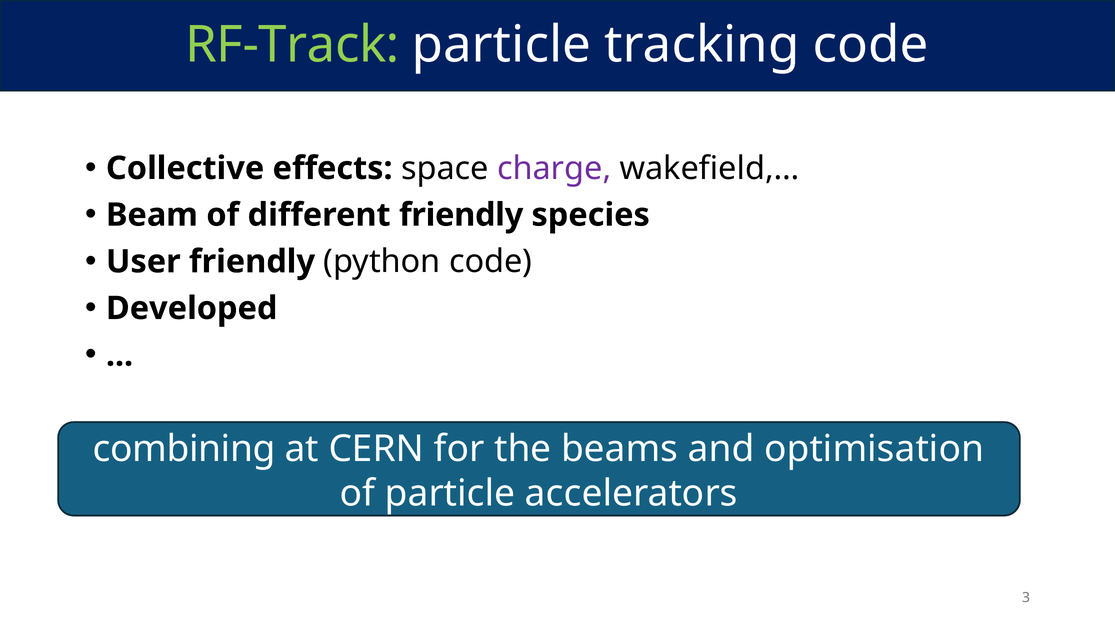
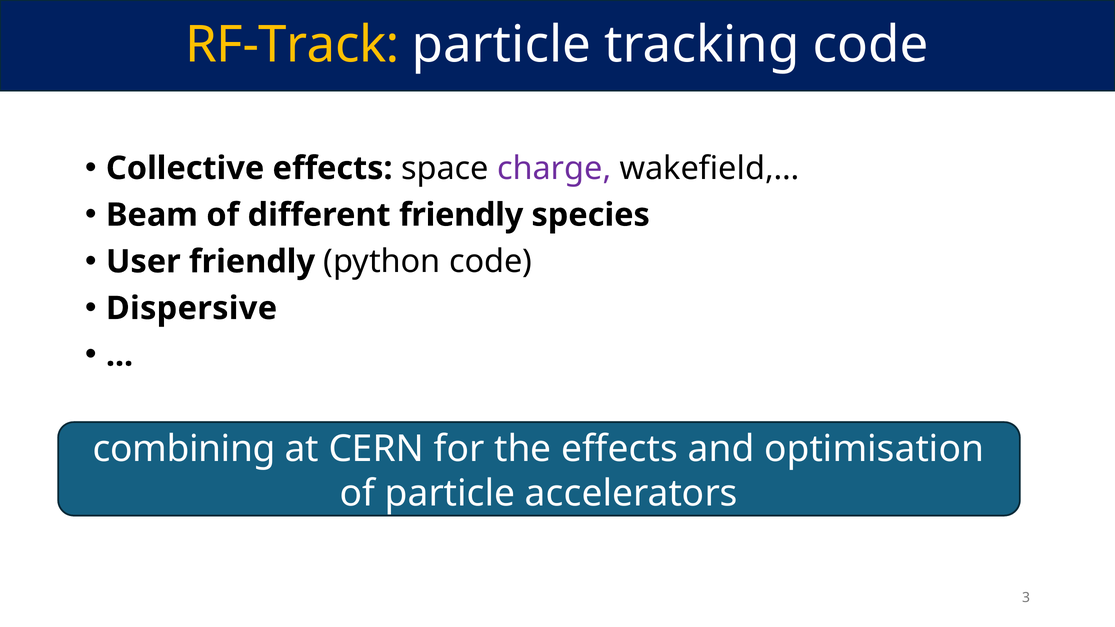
RF-Track colour: light green -> yellow
Developed: Developed -> Dispersive
the beams: beams -> effects
